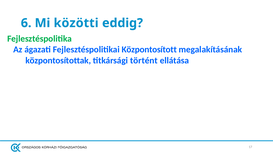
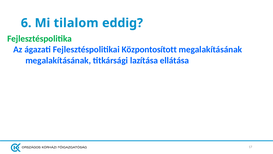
közötti: közötti -> tilalom
központosítottak at (58, 60): központosítottak -> megalakításának
történt: történt -> lazítása
